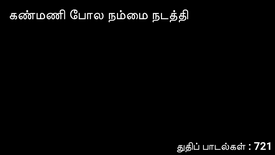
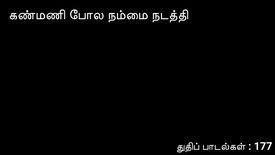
721: 721 -> 177
